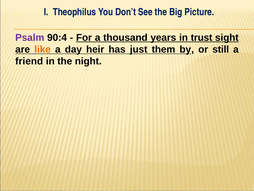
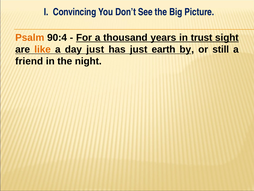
Theophilus: Theophilus -> Convincing
Psalm colour: purple -> orange
day heir: heir -> just
them: them -> earth
